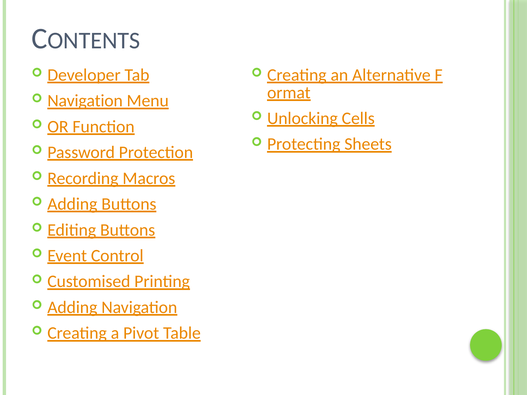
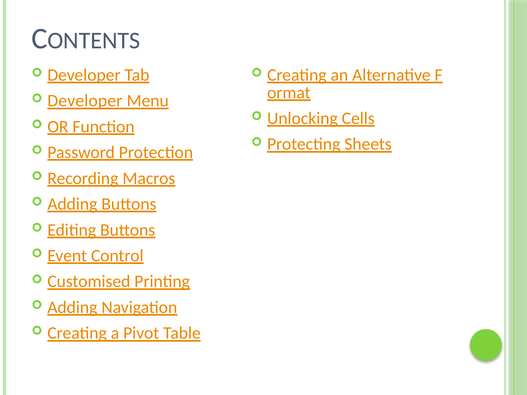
Navigation at (85, 101): Navigation -> Developer
